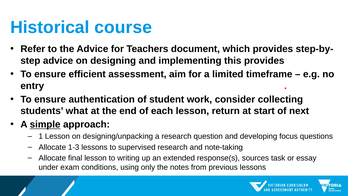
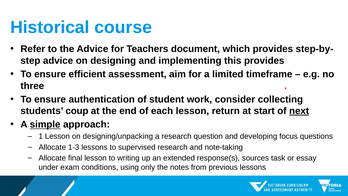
entry: entry -> three
what: what -> coup
next underline: none -> present
